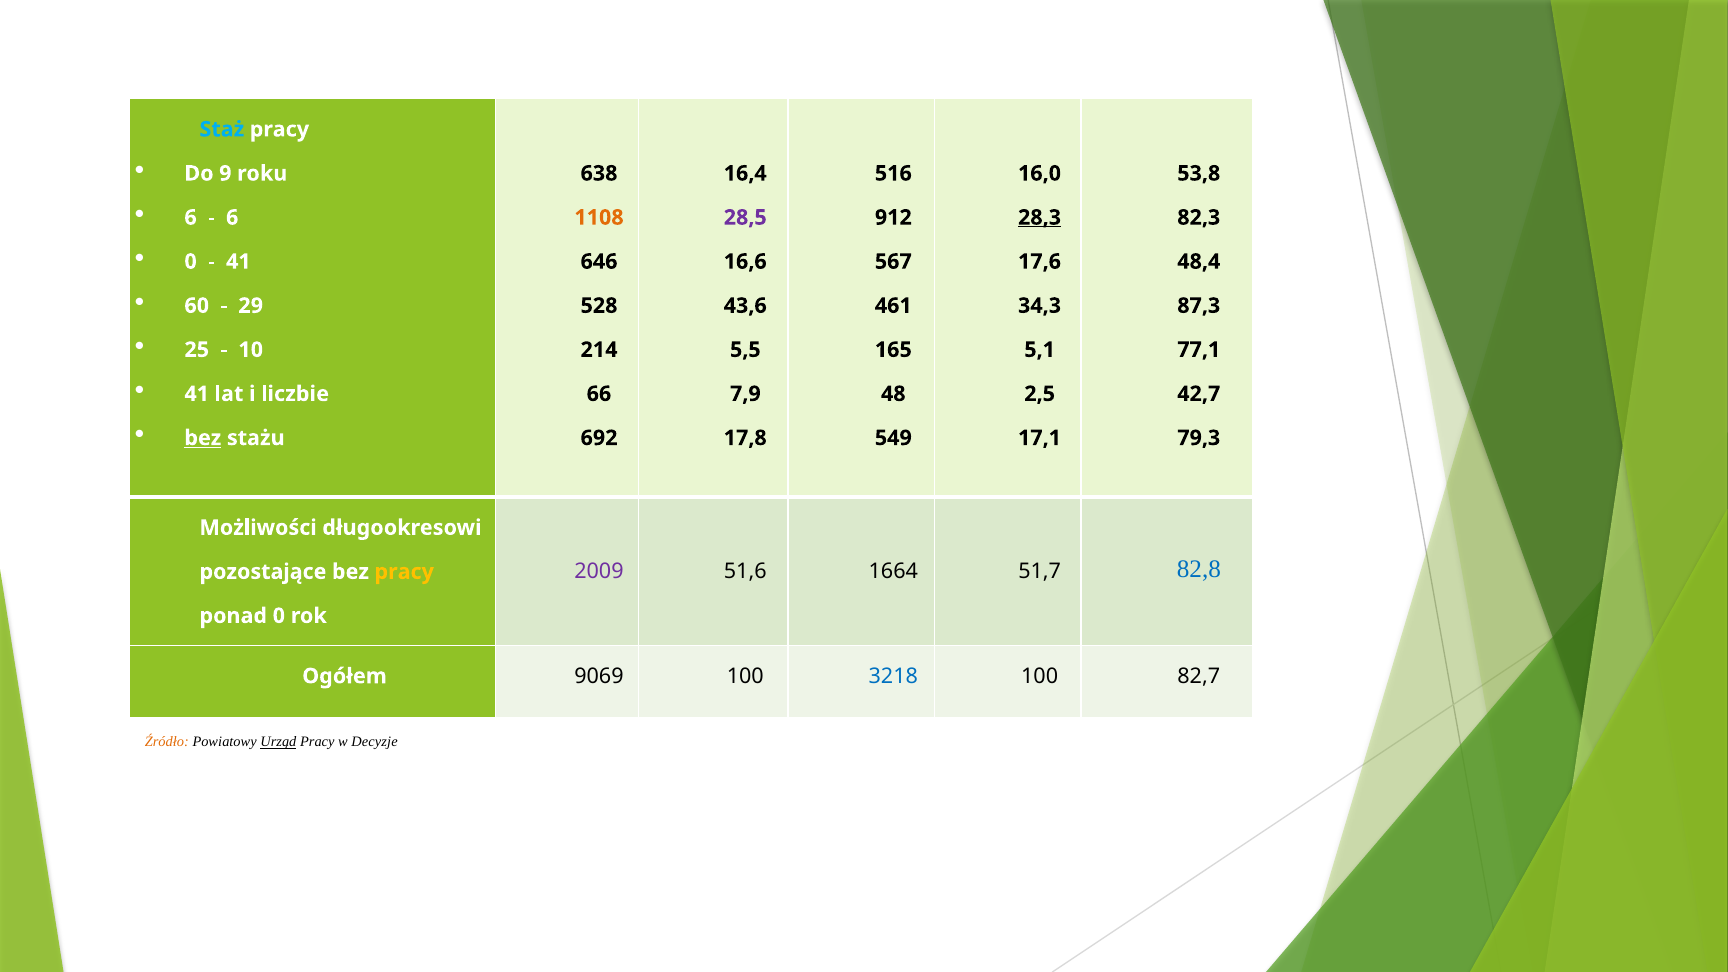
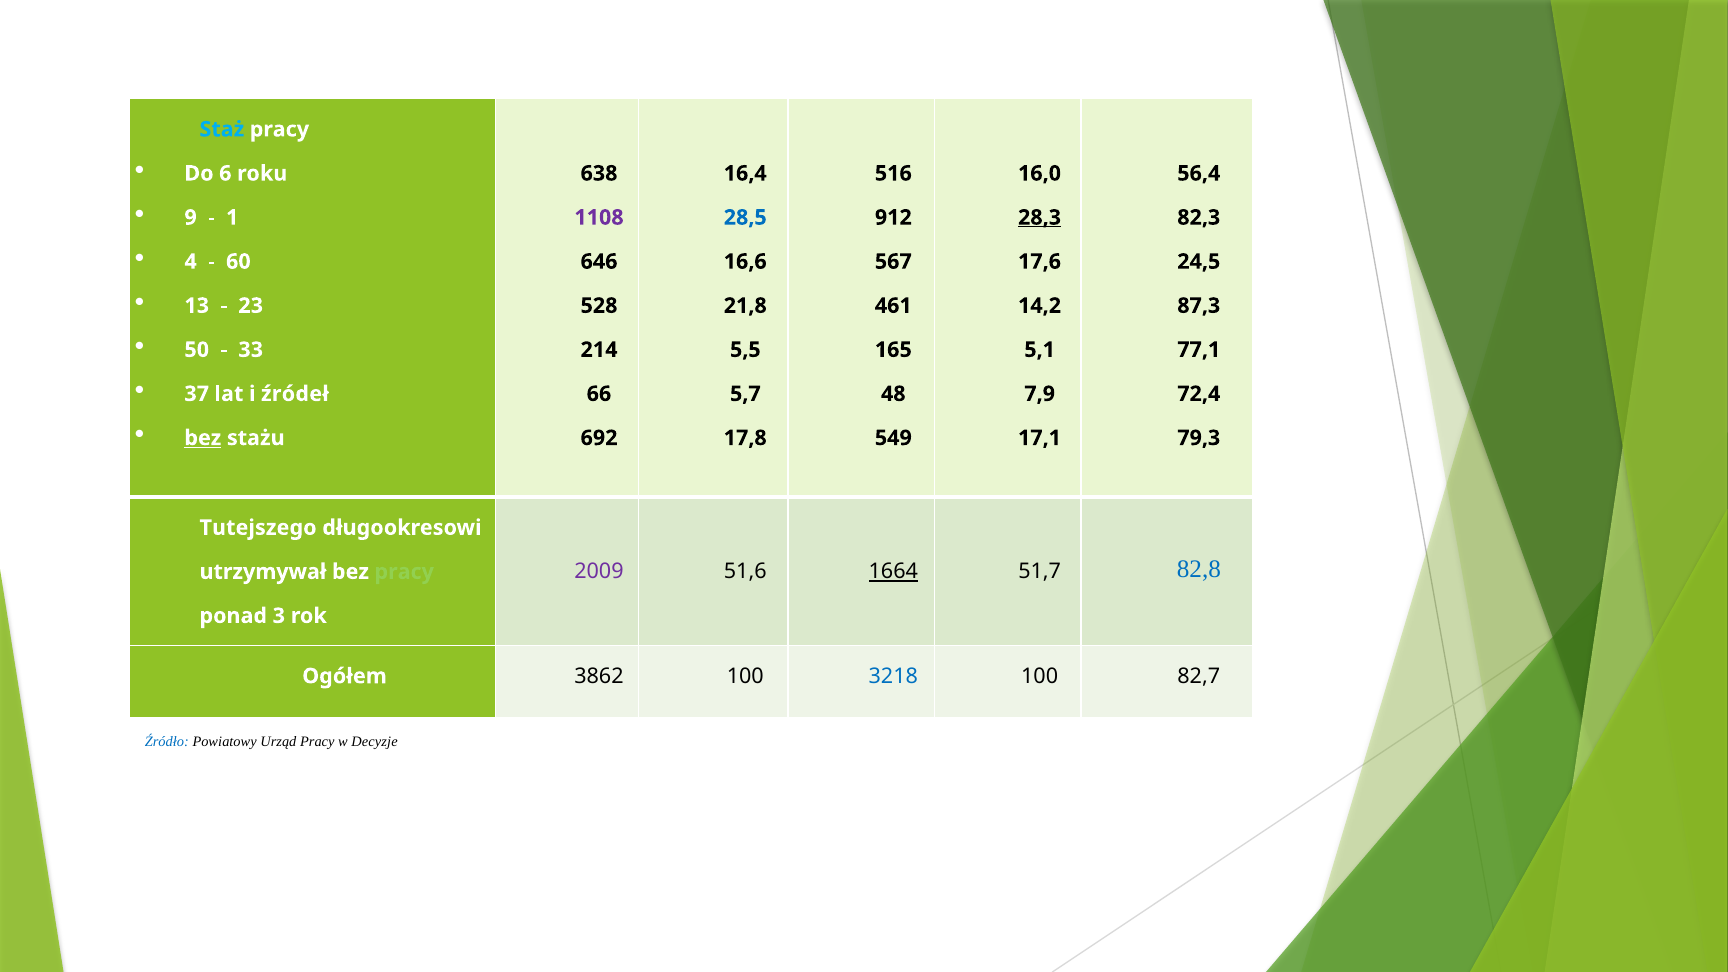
9: 9 -> 6
53,8: 53,8 -> 56,4
6 at (191, 218): 6 -> 9
6 at (232, 218): 6 -> 1
1108 colour: orange -> purple
28,5 colour: purple -> blue
0 at (191, 262): 0 -> 4
41 at (238, 262): 41 -> 60
48,4: 48,4 -> 24,5
60: 60 -> 13
29: 29 -> 23
43,6: 43,6 -> 21,8
34,3: 34,3 -> 14,2
25: 25 -> 50
10: 10 -> 33
41 at (197, 394): 41 -> 37
liczbie: liczbie -> źródeł
7,9: 7,9 -> 5,7
2,5: 2,5 -> 7,9
42,7: 42,7 -> 72,4
Możliwości: Możliwości -> Tutejszego
1664 underline: none -> present
pozostające: pozostające -> utrzymywał
pracy at (404, 572) colour: yellow -> light green
ponad 0: 0 -> 3
9069: 9069 -> 3862
Źródło colour: orange -> blue
Urząd underline: present -> none
